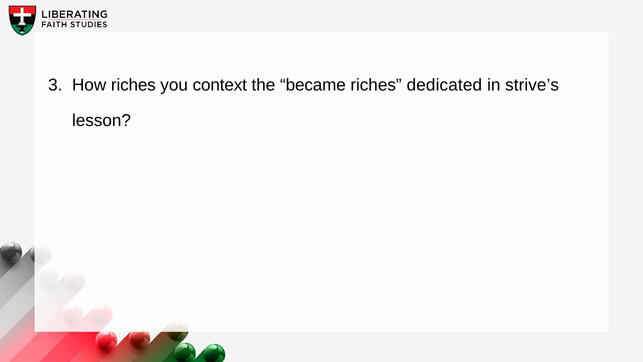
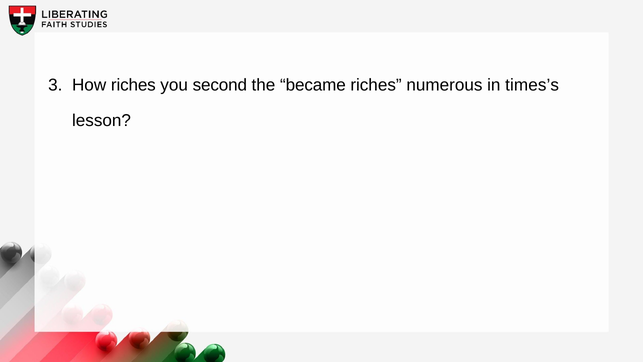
context: context -> second
dedicated: dedicated -> numerous
strive’s: strive’s -> times’s
